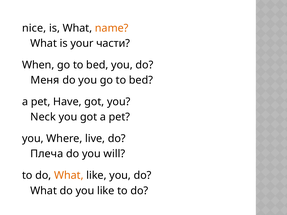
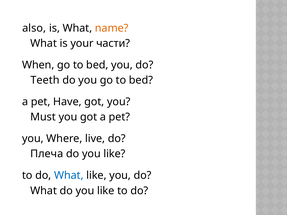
nice: nice -> also
Меня: Меня -> Teeth
Neck: Neck -> Must
will at (114, 154): will -> like
What at (69, 176) colour: orange -> blue
